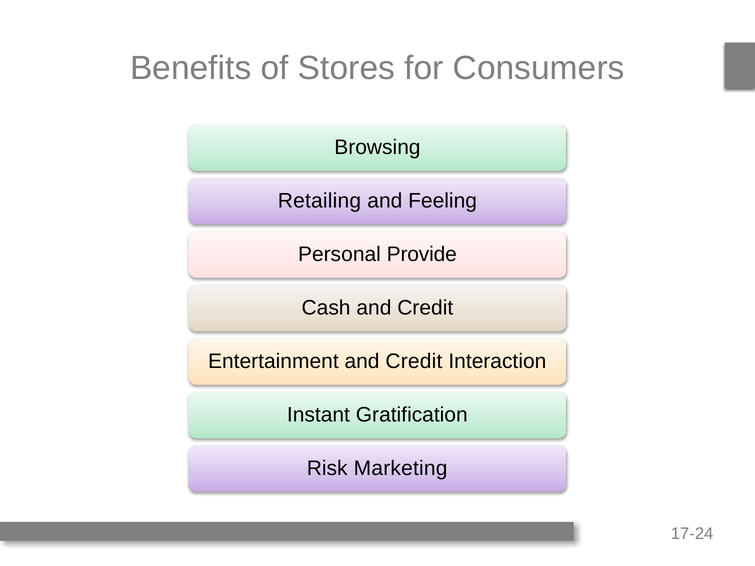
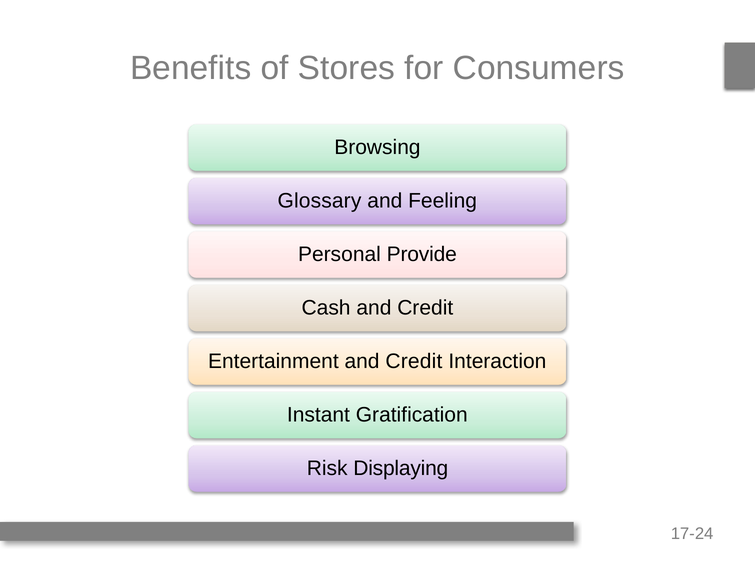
Retailing: Retailing -> Glossary
Marketing: Marketing -> Displaying
